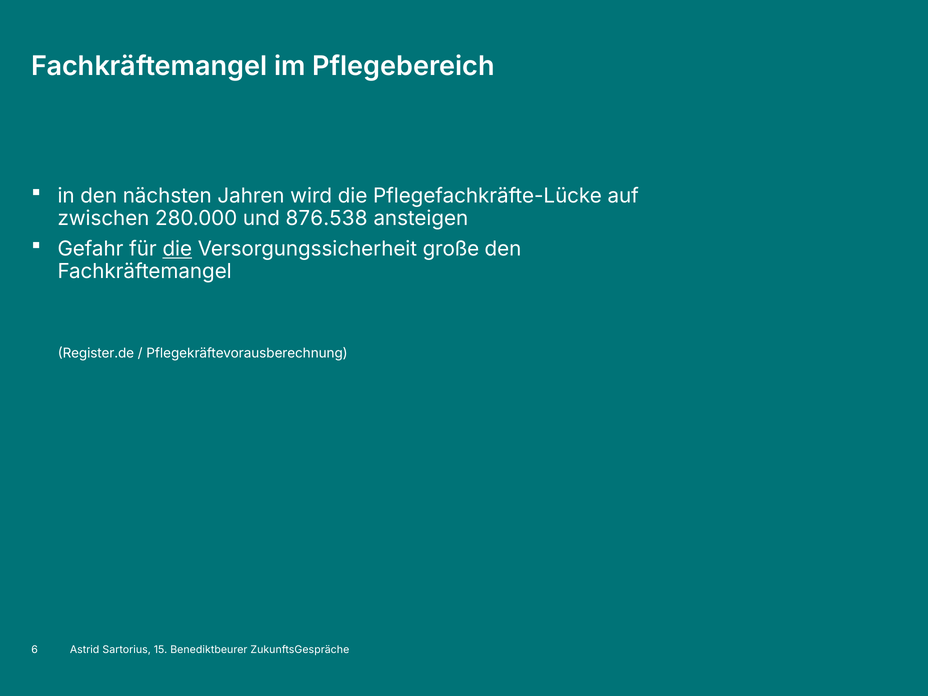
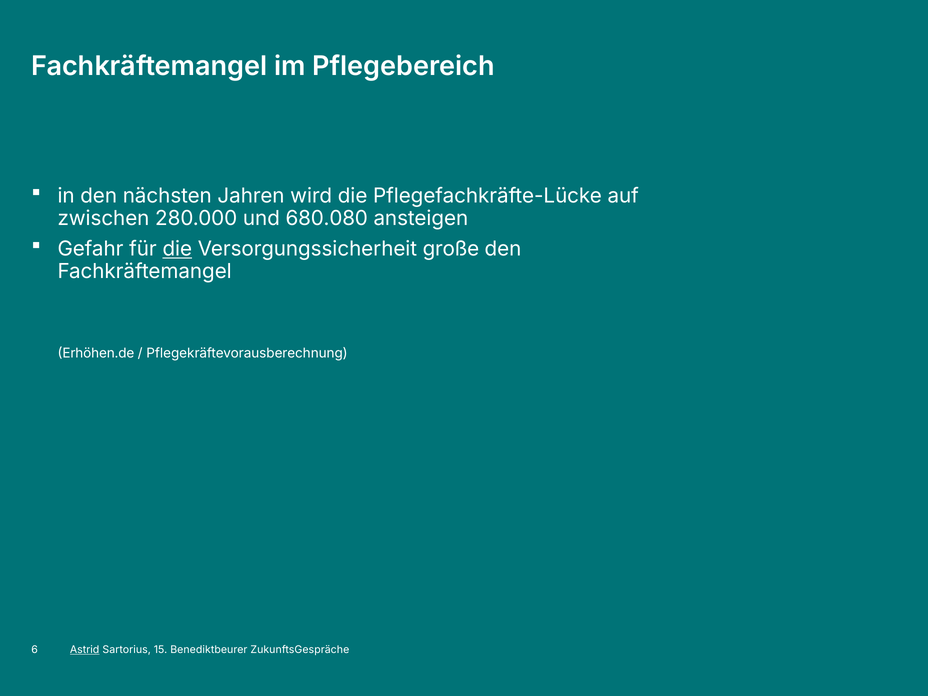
876.538: 876.538 -> 680.080
Register.de: Register.de -> Erhöhen.de
Astrid underline: none -> present
